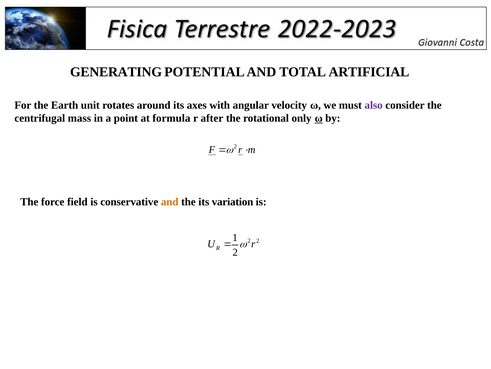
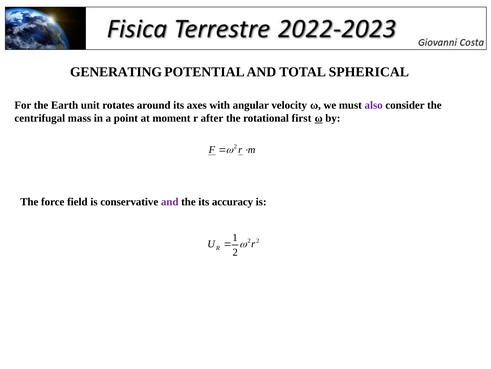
ARTIFICIAL: ARTIFICIAL -> SPHERICAL
formula: formula -> moment
only: only -> first
and at (170, 202) colour: orange -> purple
variation: variation -> accuracy
